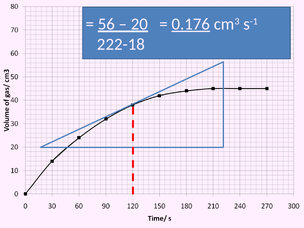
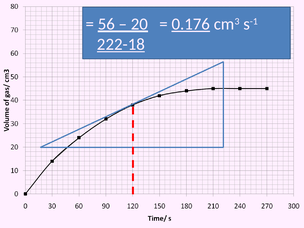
222-18 underline: none -> present
